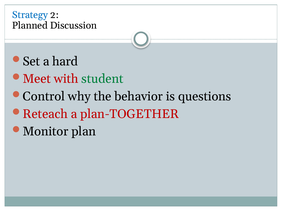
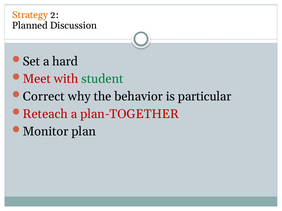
Strategy colour: blue -> orange
Control: Control -> Correct
questions: questions -> particular
